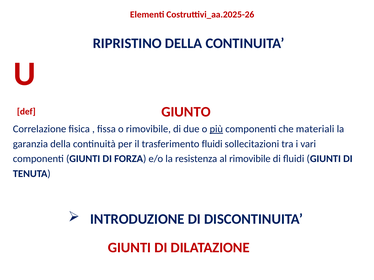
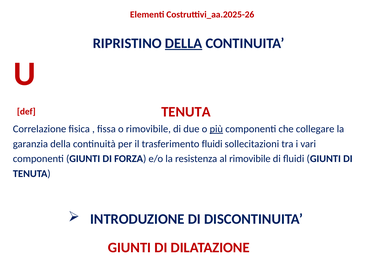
DELLA at (184, 43) underline: none -> present
GIUNTO at (186, 112): GIUNTO -> TENUTA
materiali: materiali -> collegare
